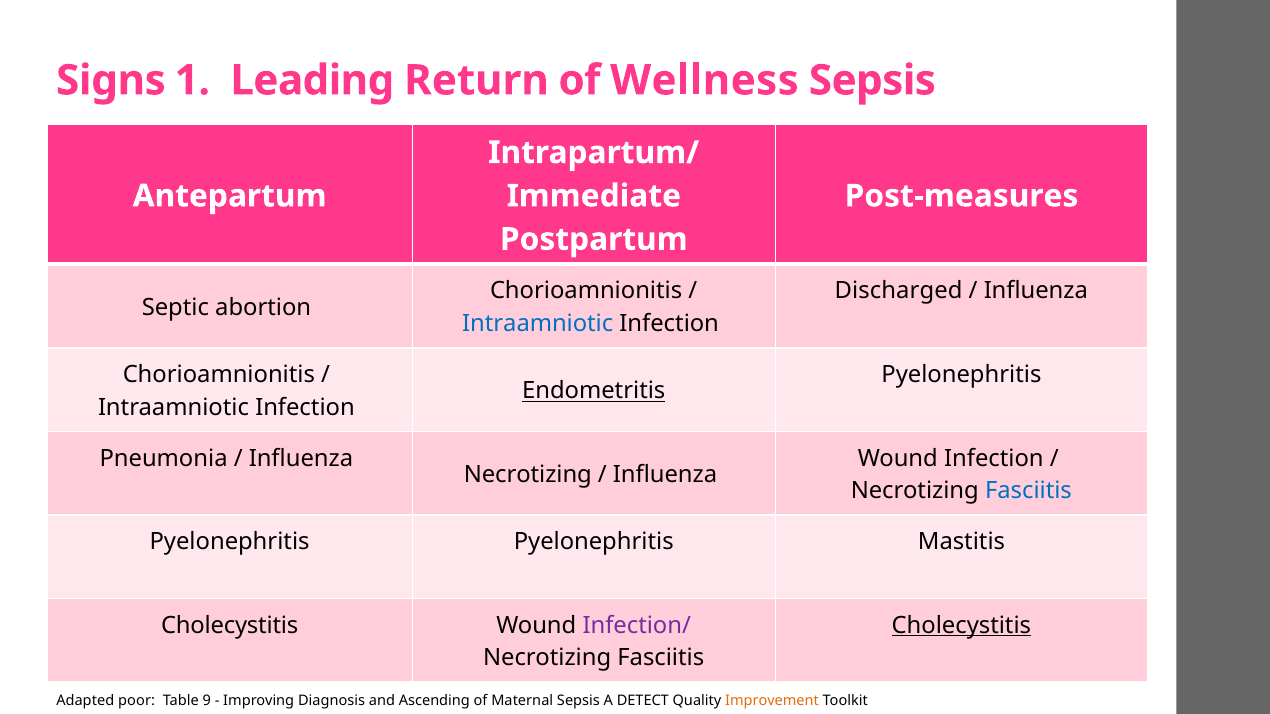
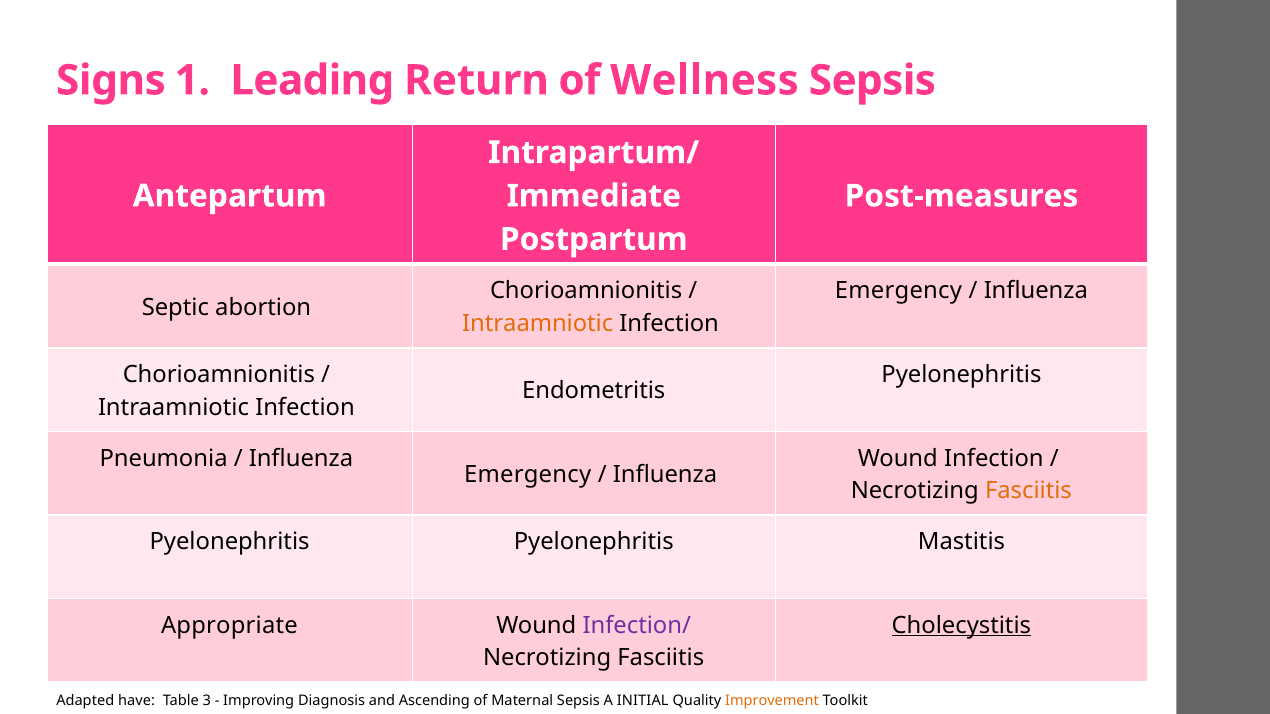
Discharged at (899, 291): Discharged -> Emergency
Intraamniotic at (538, 324) colour: blue -> orange
Endometritis underline: present -> none
Necrotizing at (528, 475): Necrotizing -> Emergency
Fasciitis at (1028, 491) colour: blue -> orange
Cholecystitis at (230, 626): Cholecystitis -> Appropriate
poor: poor -> have
9: 9 -> 3
DETECT: DETECT -> INITIAL
